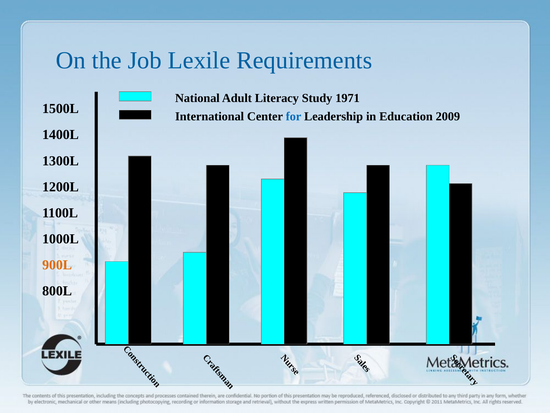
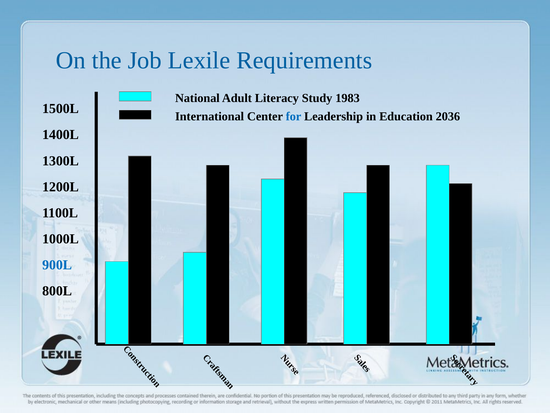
1971: 1971 -> 1983
2009: 2009 -> 2036
900L colour: orange -> blue
